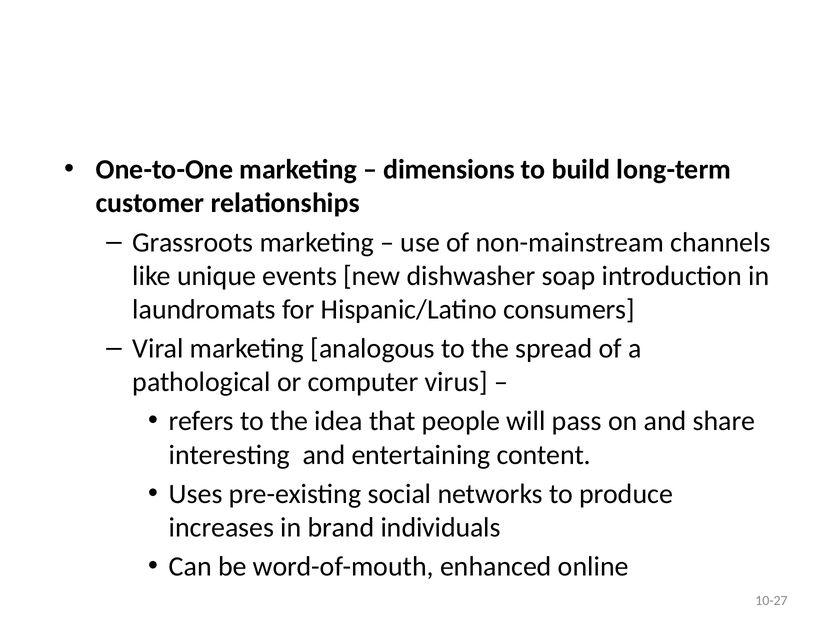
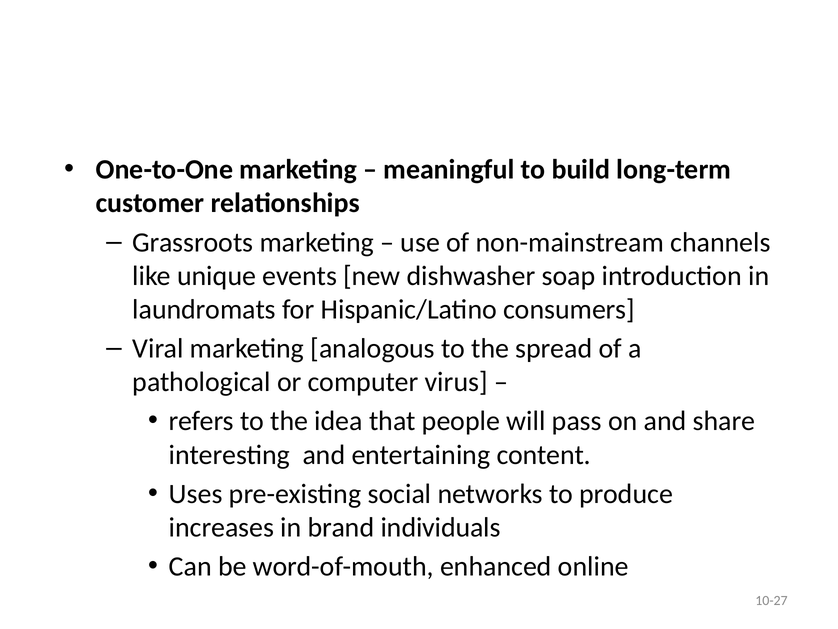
dimensions: dimensions -> meaningful
